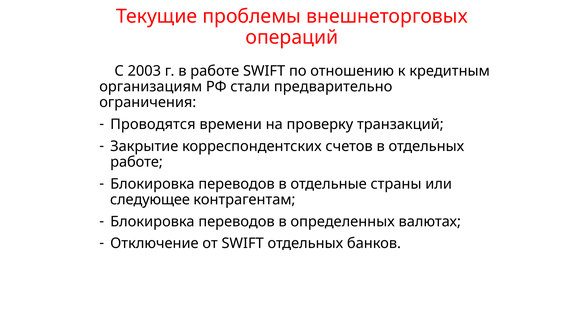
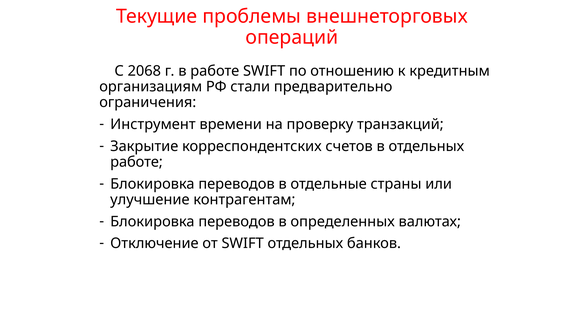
2003: 2003 -> 2068
Проводятся: Проводятся -> Инструмент
следующее: следующее -> улучшение
